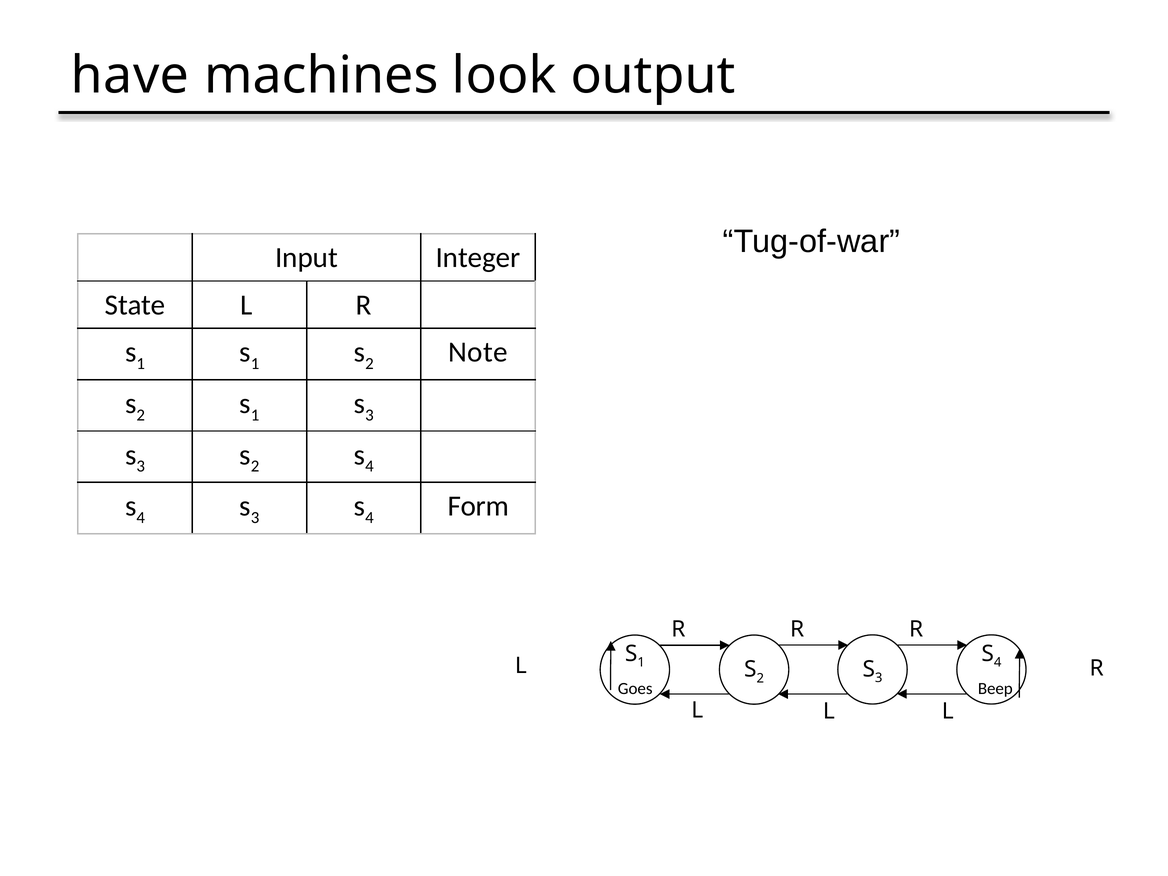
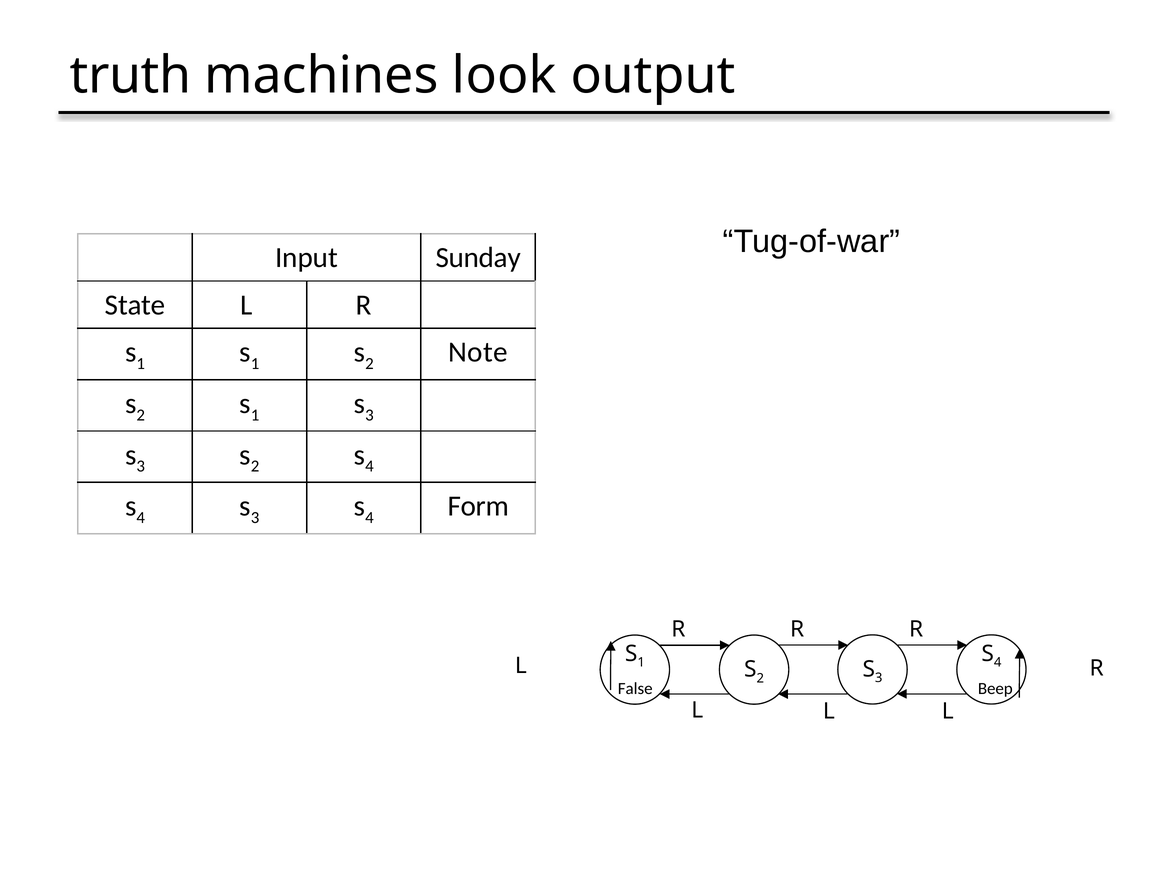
have: have -> truth
Integer: Integer -> Sunday
Goes: Goes -> False
